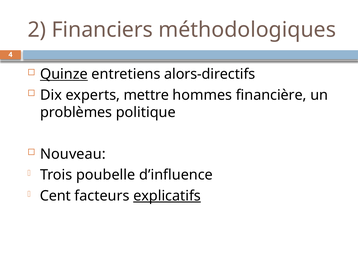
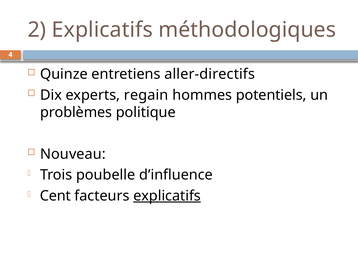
2 Financiers: Financiers -> Explicatifs
Quinze underline: present -> none
alors-directifs: alors-directifs -> aller-directifs
mettre: mettre -> regain
financière: financière -> potentiels
